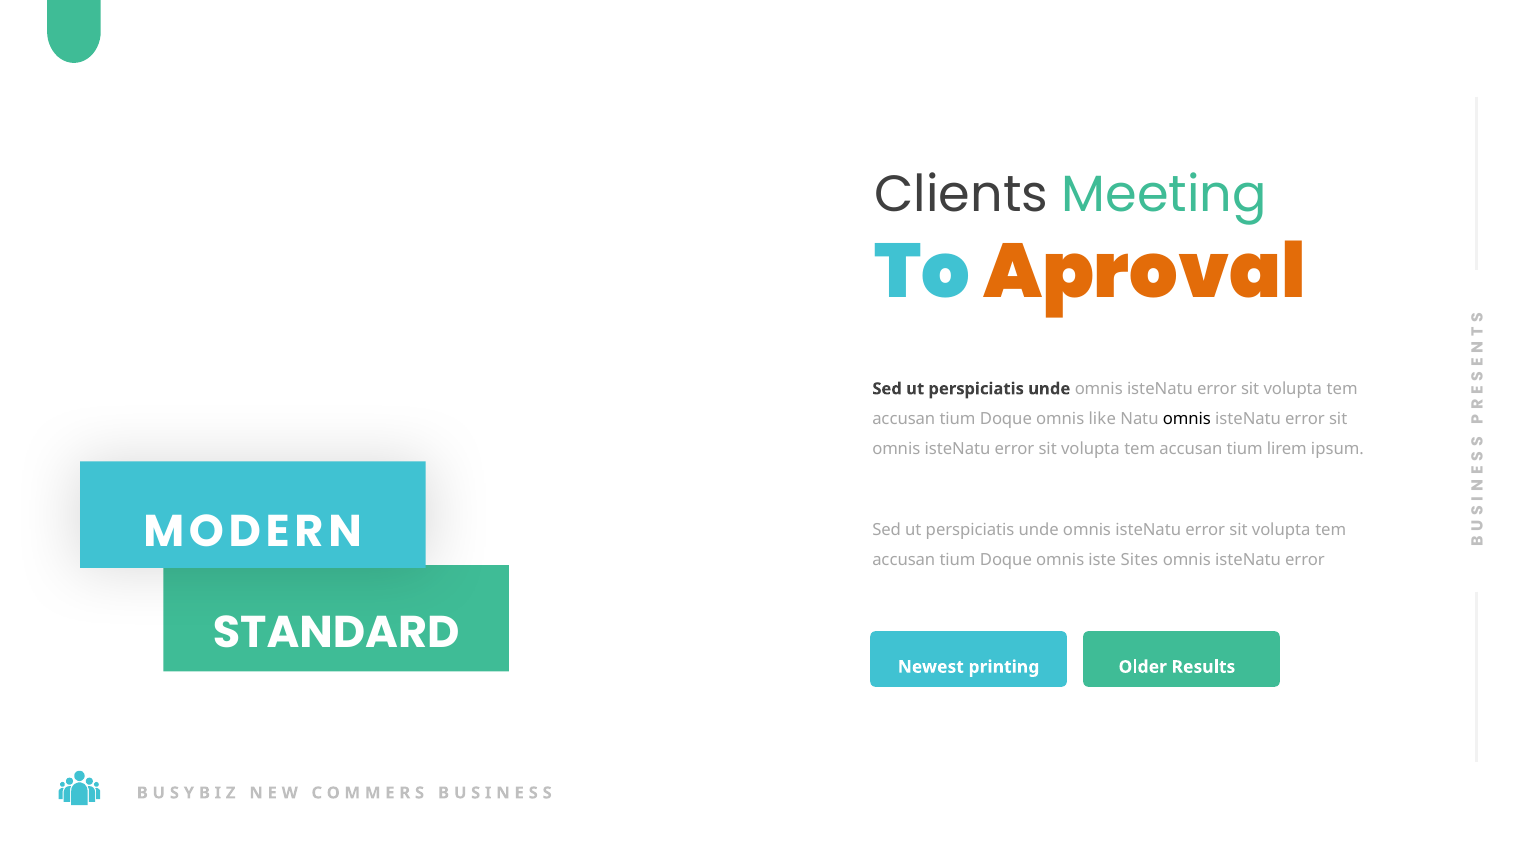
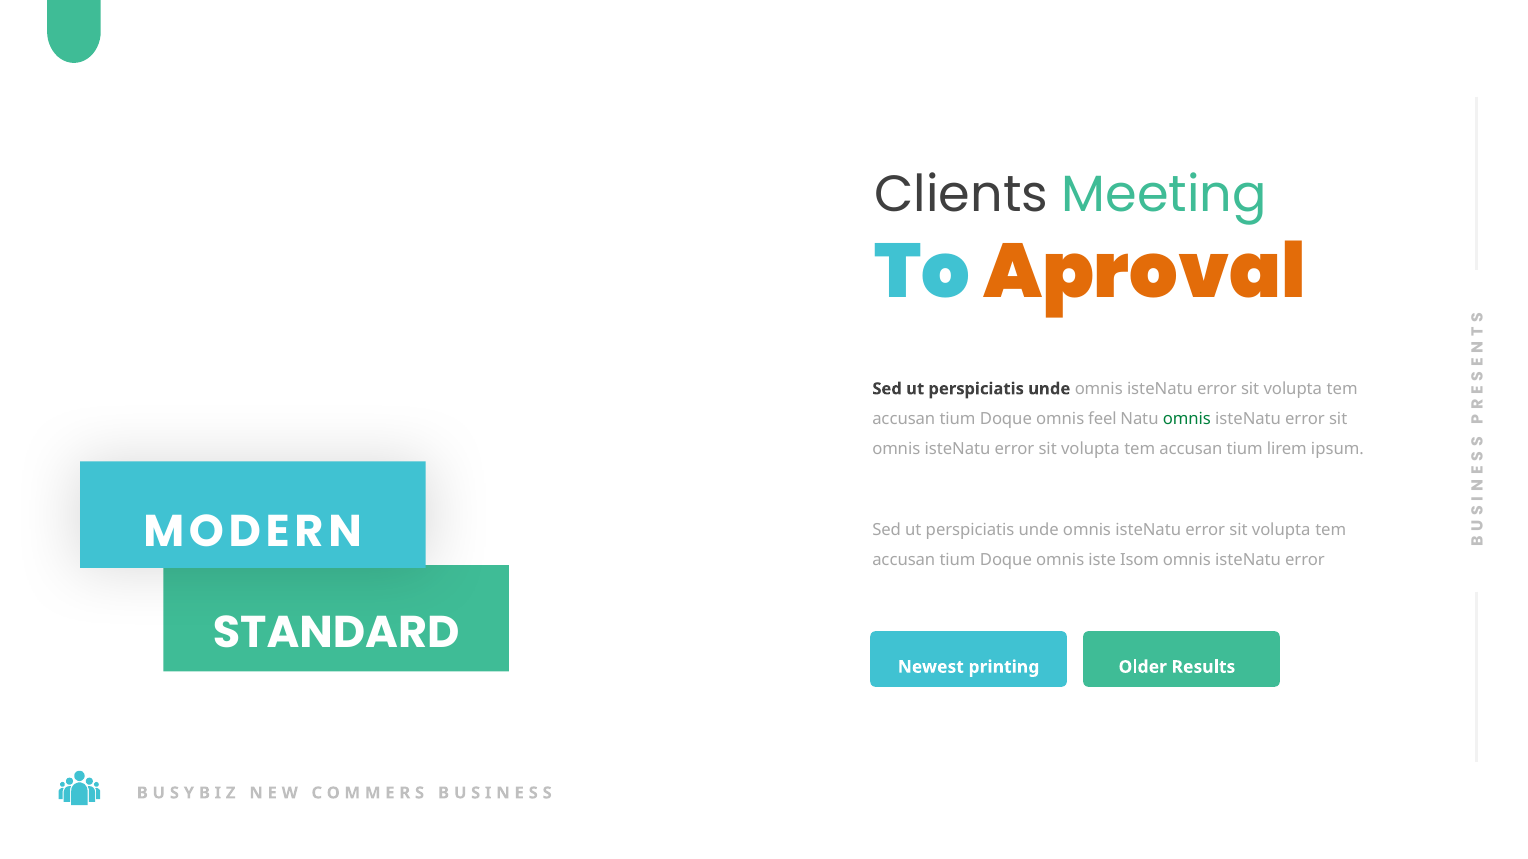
like: like -> feel
omnis at (1187, 419) colour: black -> green
Sites: Sites -> Isom
